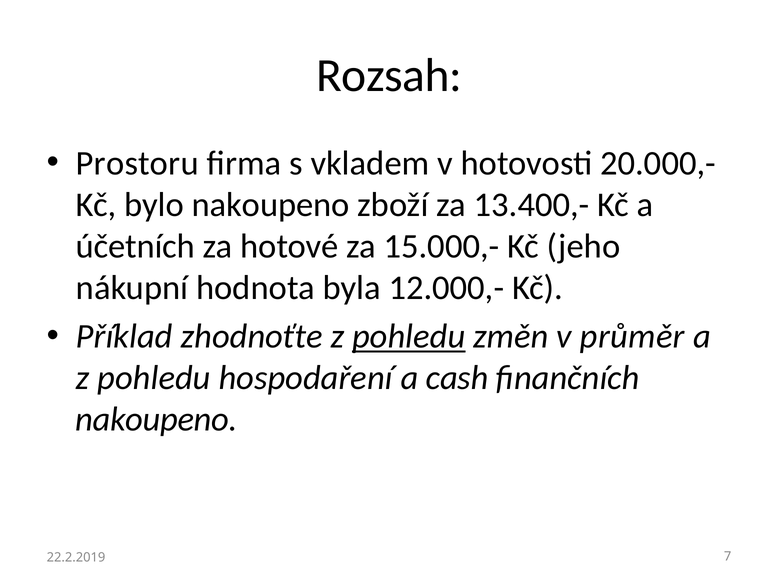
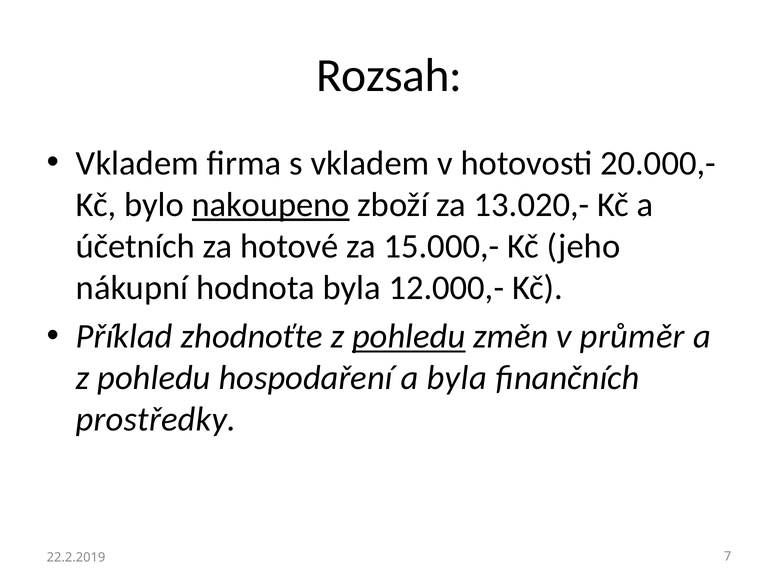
Prostoru at (137, 163): Prostoru -> Vkladem
nakoupeno at (271, 205) underline: none -> present
13.400,-: 13.400,- -> 13.020,-
a cash: cash -> byla
nakoupeno at (156, 419): nakoupeno -> prostředky
